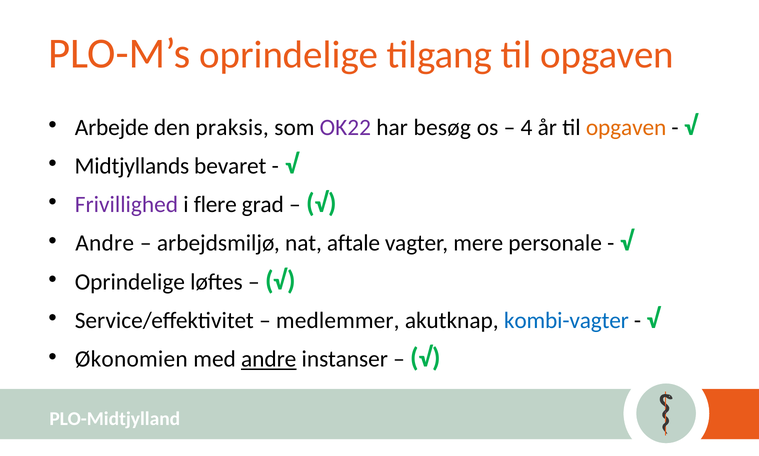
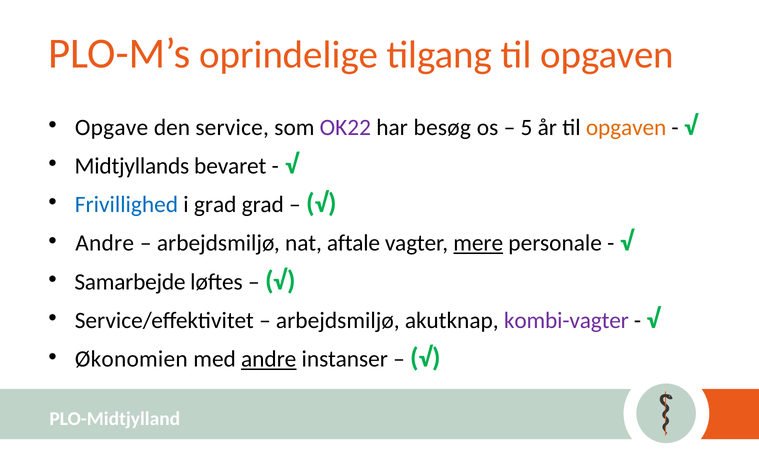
Arbejde: Arbejde -> Opgave
praksis: praksis -> service
4: 4 -> 5
Frivillighed colour: purple -> blue
i flere: flere -> grad
mere underline: none -> present
Oprindelige at (130, 282): Oprindelige -> Samarbejde
medlemmer at (338, 320): medlemmer -> arbejdsmiljø
kombi-vagter colour: blue -> purple
